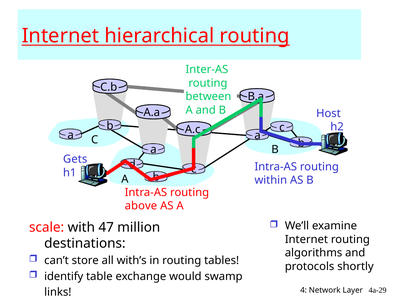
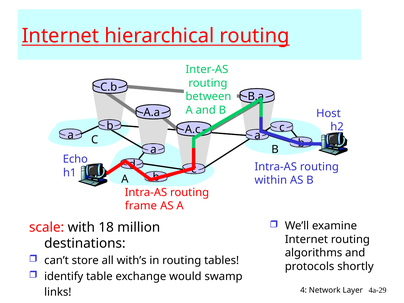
Gets: Gets -> Echo
above: above -> frame
47: 47 -> 18
